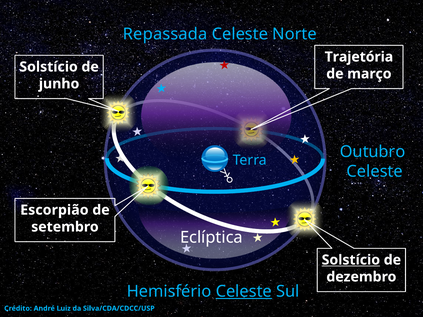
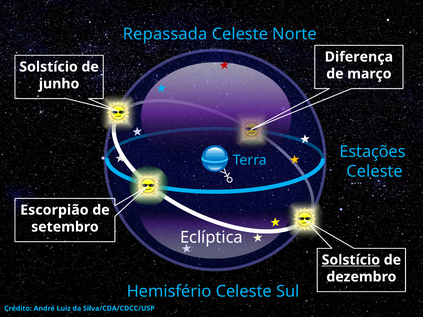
Trajetória: Trajetória -> Diferença
Outubro: Outubro -> Estações
Celeste at (244, 292) underline: present -> none
